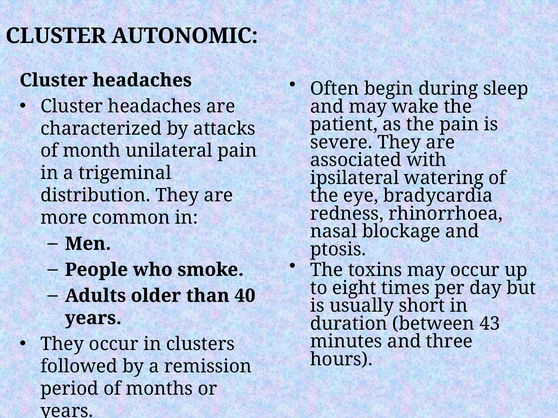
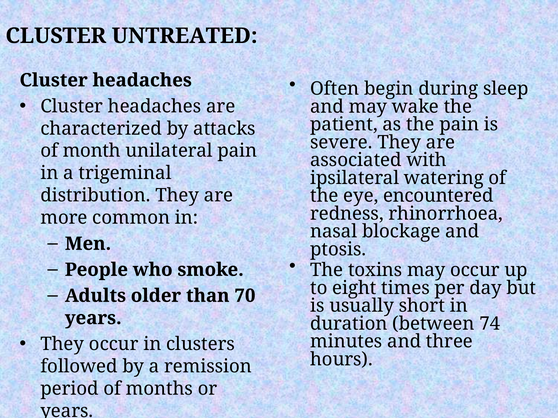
AUTONOMIC: AUTONOMIC -> UNTREATED
bradycardia: bradycardia -> encountered
40: 40 -> 70
43: 43 -> 74
